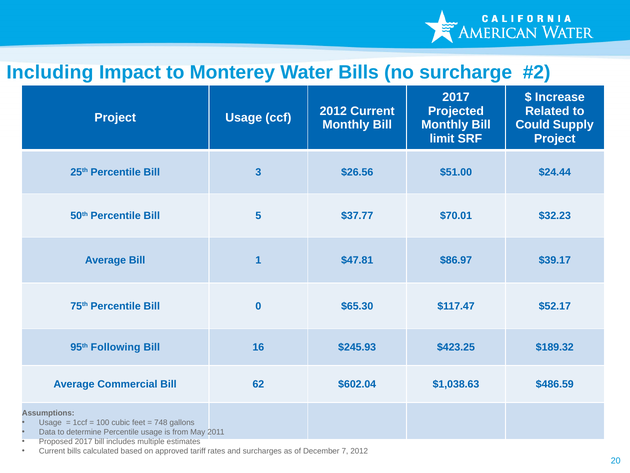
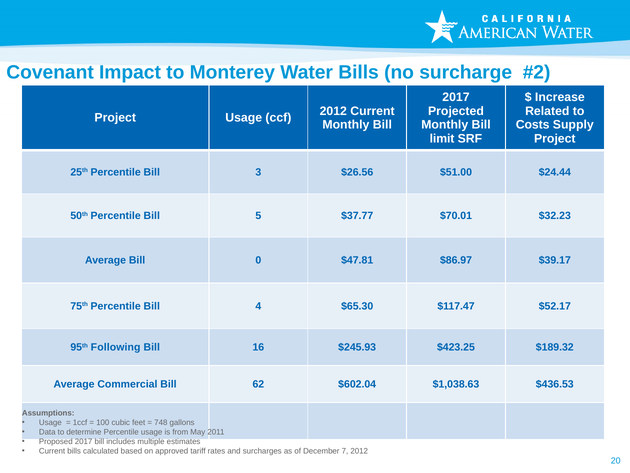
Including: Including -> Covenant
Could: Could -> Costs
1: 1 -> 0
0: 0 -> 4
$486.59: $486.59 -> $436.53
